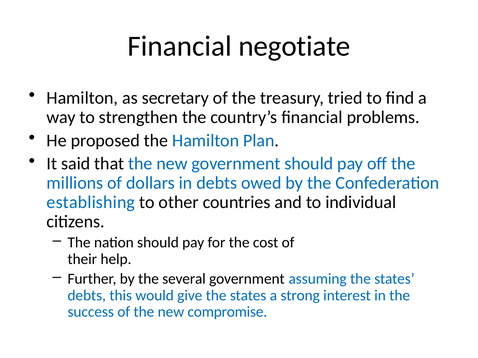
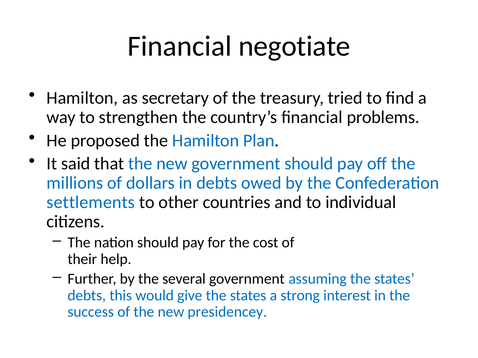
establishing: establishing -> settlements
compromise: compromise -> presidencey
